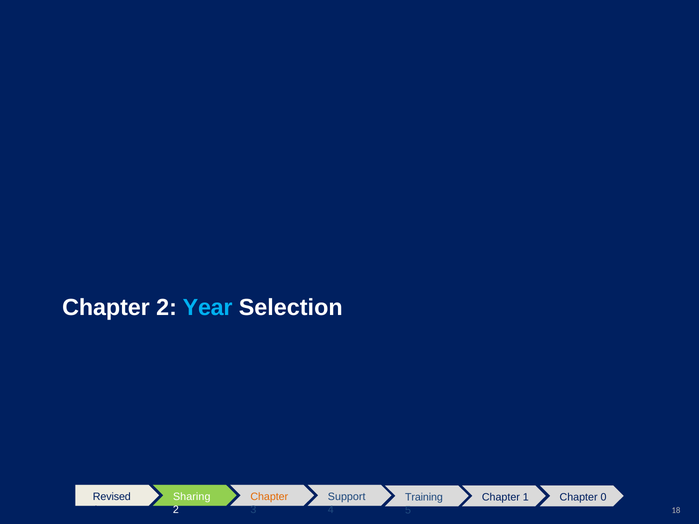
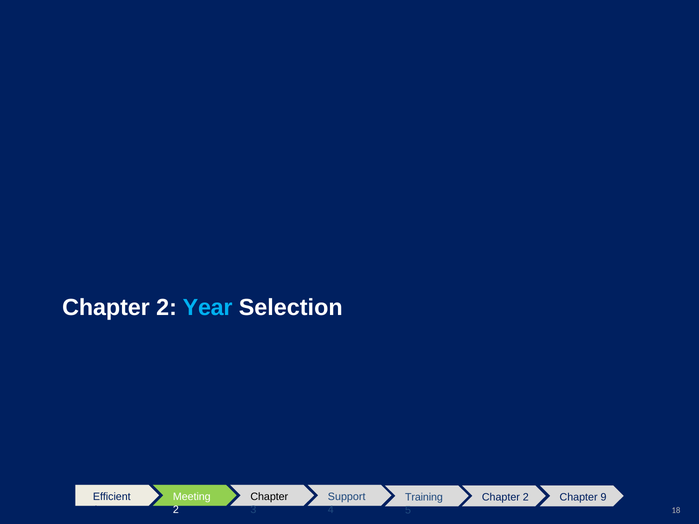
Revised: Revised -> Efficient
Sharing: Sharing -> Meeting
Chapter at (269, 497) colour: orange -> black
1 at (526, 498): 1 -> 2
0: 0 -> 9
